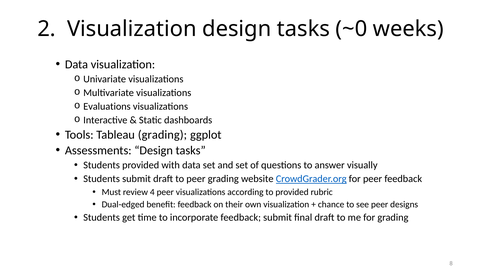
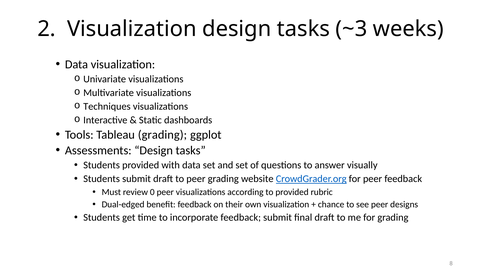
~0: ~0 -> ~3
Evaluations: Evaluations -> Techniques
4: 4 -> 0
